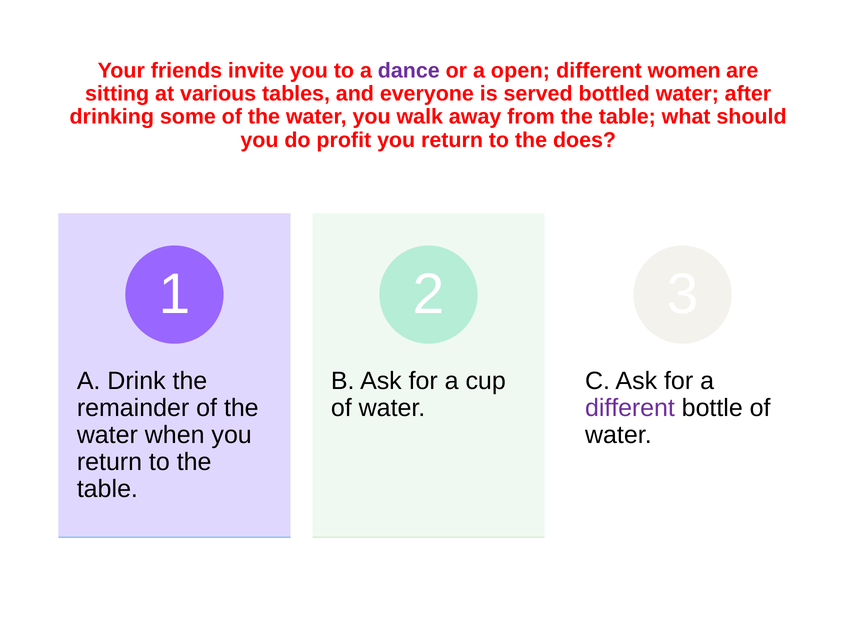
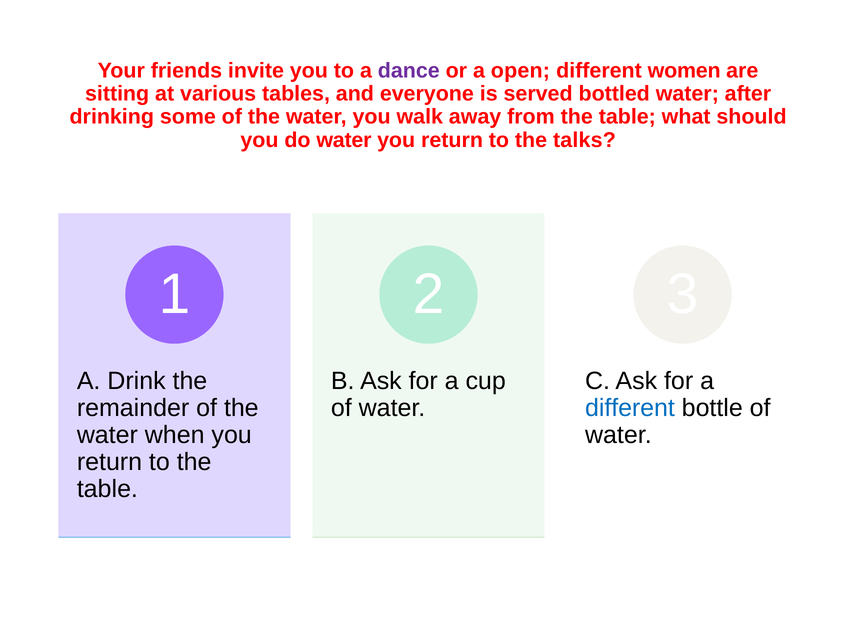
do profit: profit -> water
does: does -> talks
different at (630, 408) colour: purple -> blue
